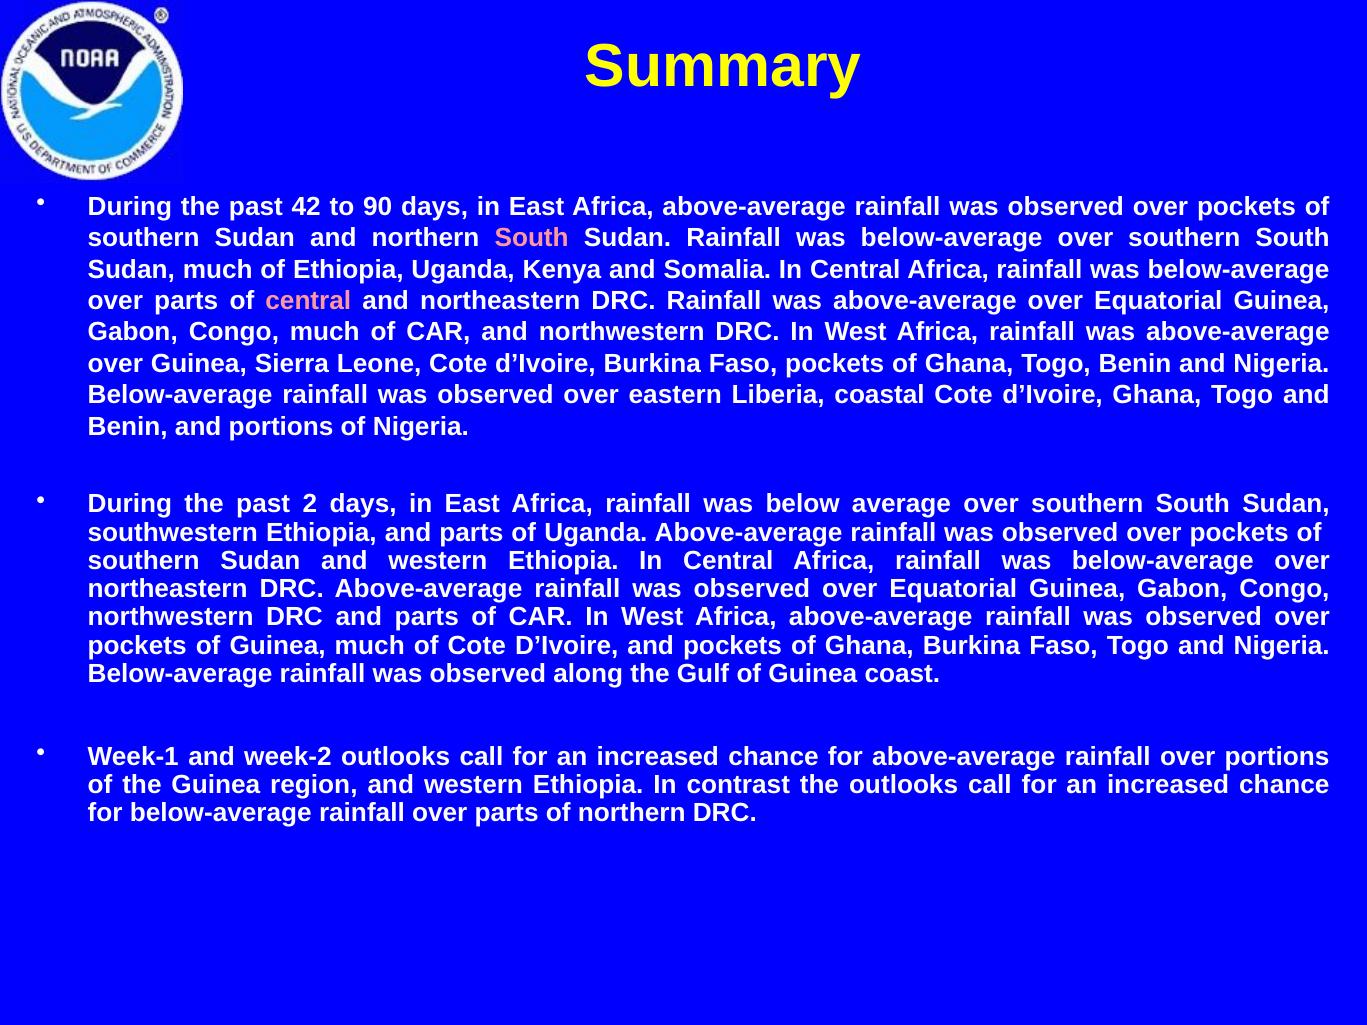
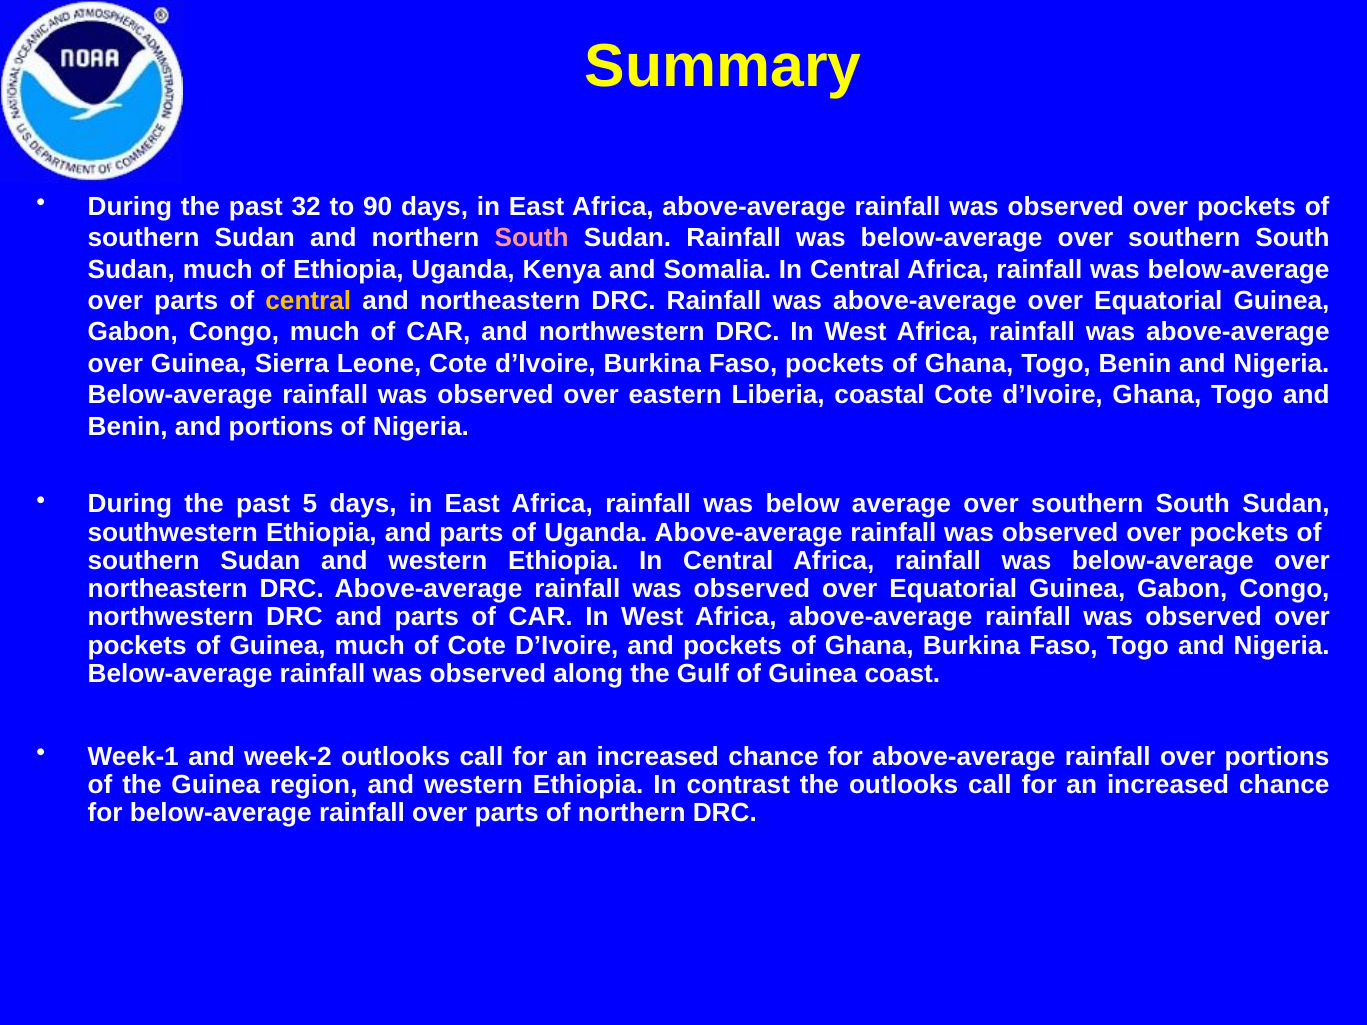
42: 42 -> 32
central at (308, 301) colour: pink -> yellow
2: 2 -> 5
